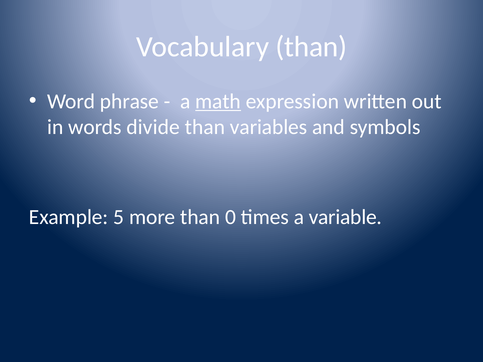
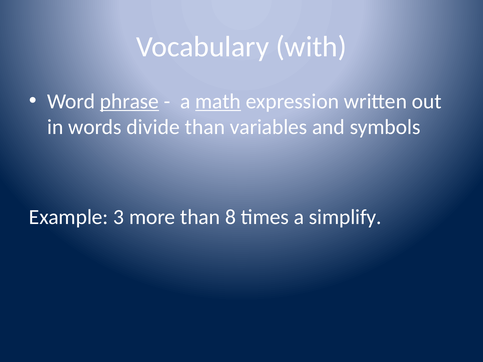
Vocabulary than: than -> with
phrase underline: none -> present
5: 5 -> 3
0: 0 -> 8
variable: variable -> simplify
